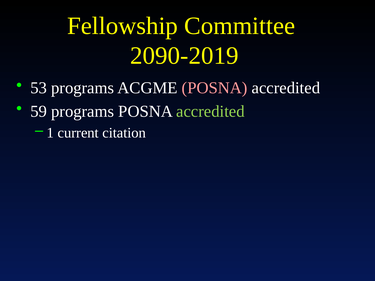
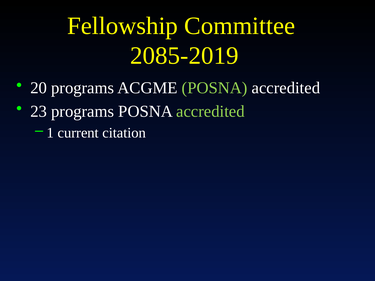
2090-2019: 2090-2019 -> 2085-2019
53: 53 -> 20
POSNA at (215, 88) colour: pink -> light green
59: 59 -> 23
